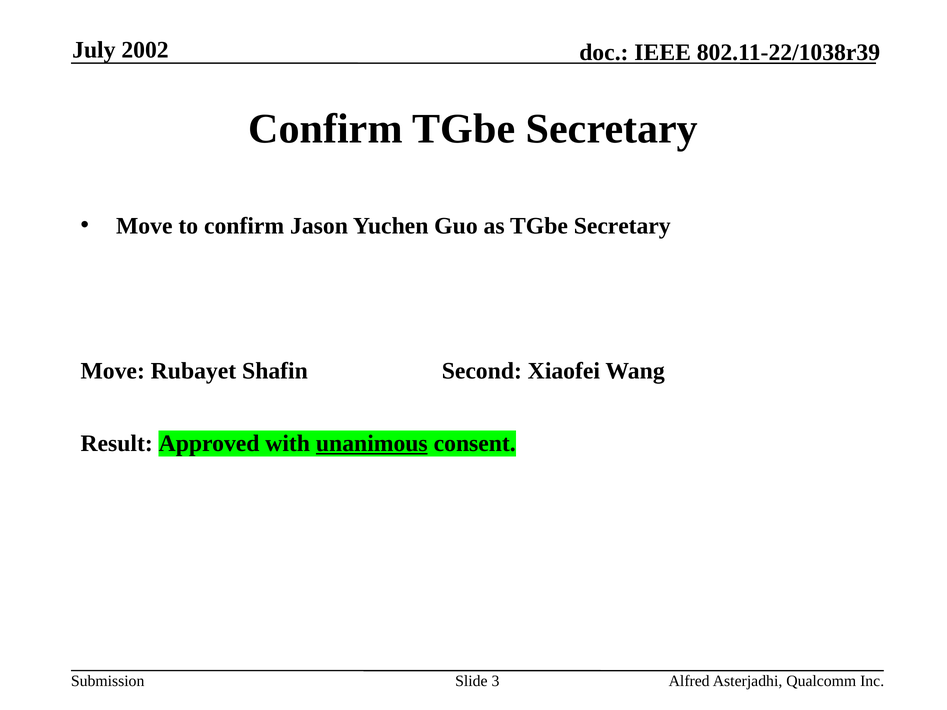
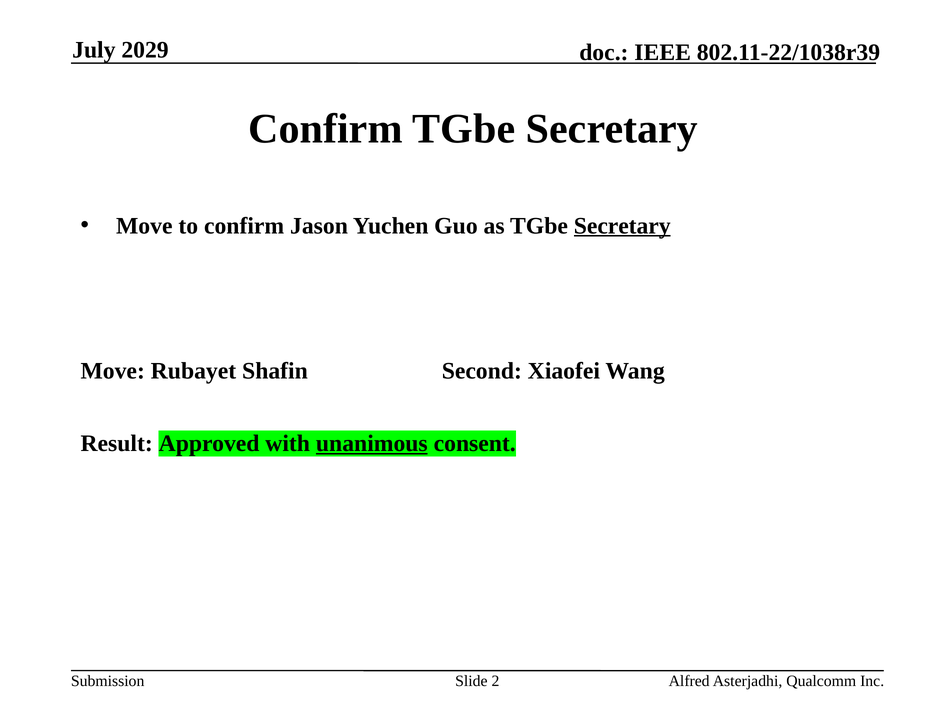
2002: 2002 -> 2029
Secretary at (622, 226) underline: none -> present
3: 3 -> 2
